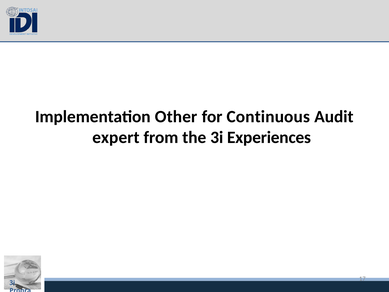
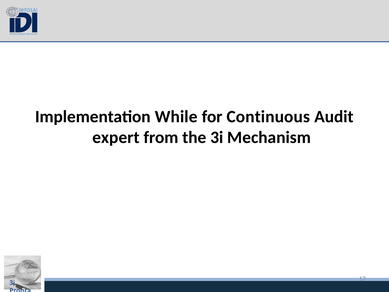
Other: Other -> While
Experiences: Experiences -> Mechanism
